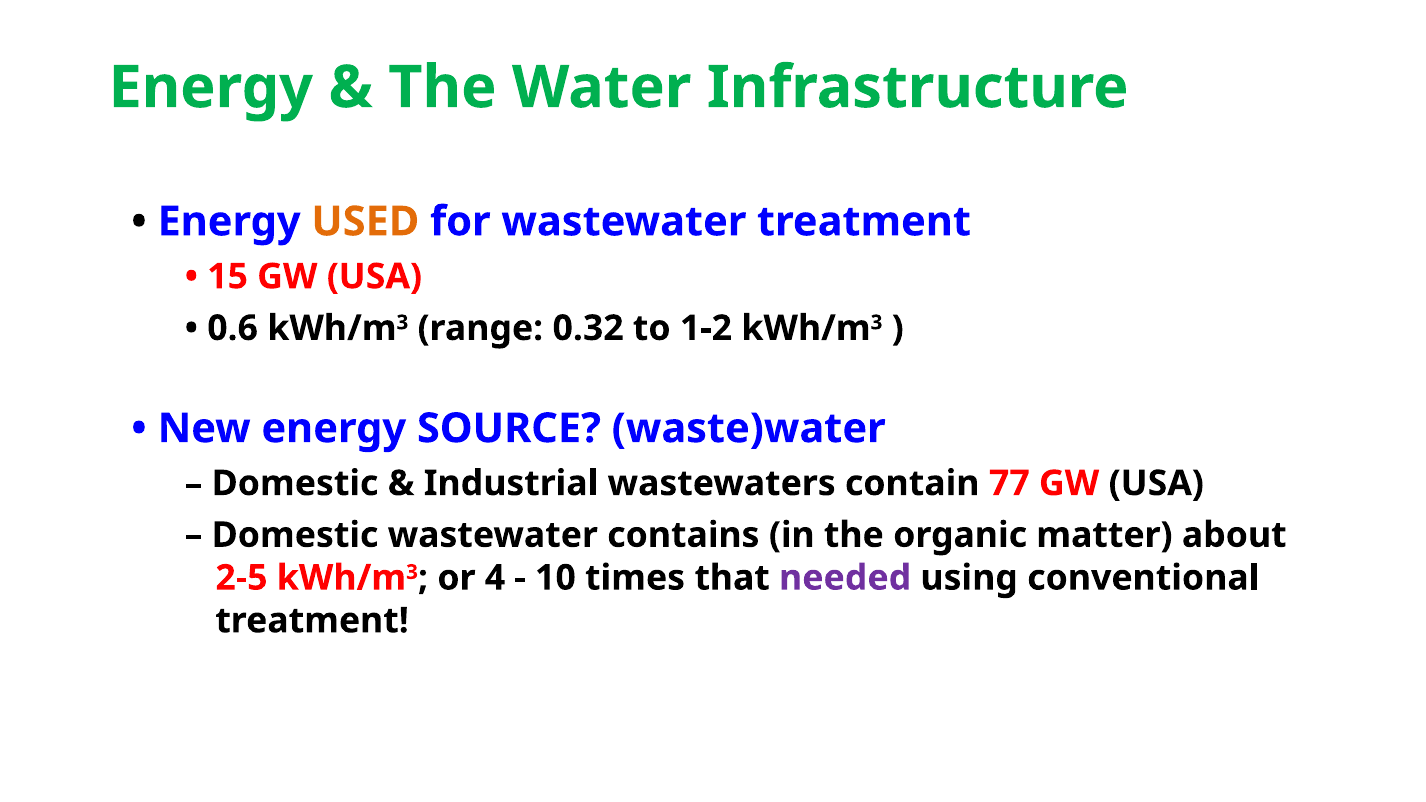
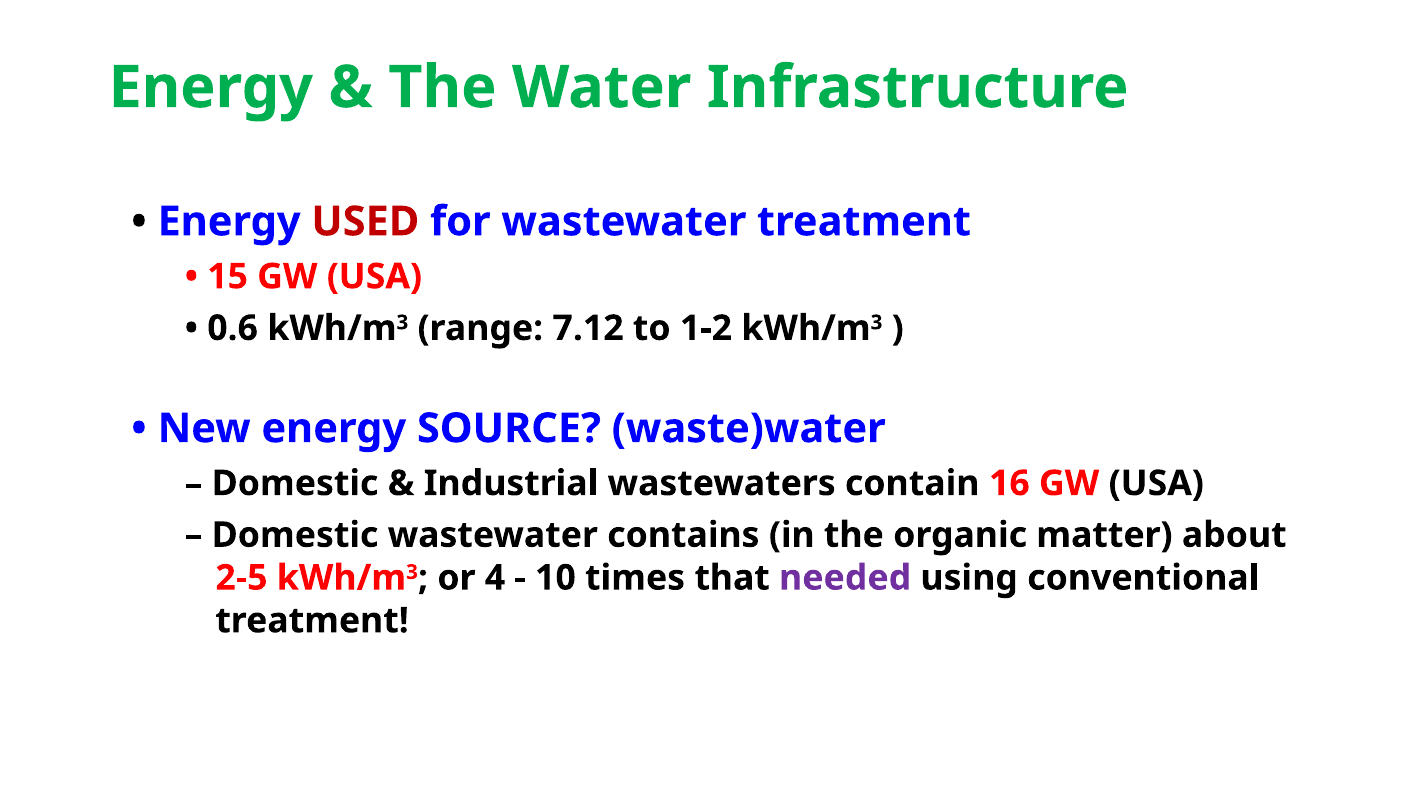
USED colour: orange -> red
0.32: 0.32 -> 7.12
77: 77 -> 16
